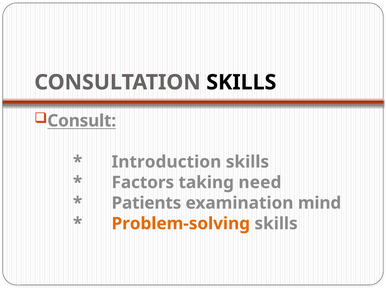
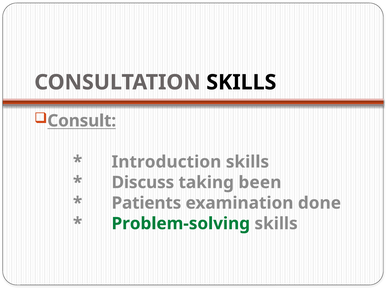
Factors: Factors -> Discuss
need: need -> been
mind: mind -> done
Problem-solving colour: orange -> green
